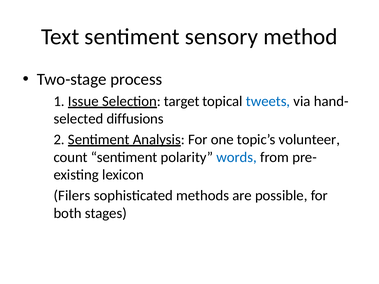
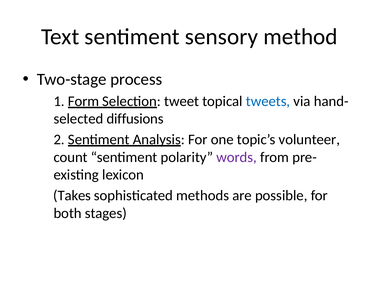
Issue: Issue -> Form
target: target -> tweet
words colour: blue -> purple
Filers: Filers -> Takes
